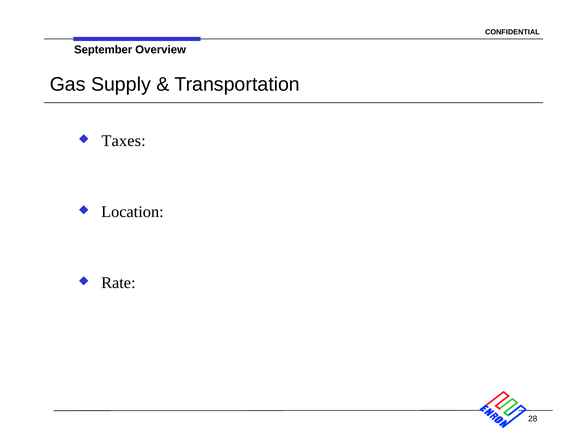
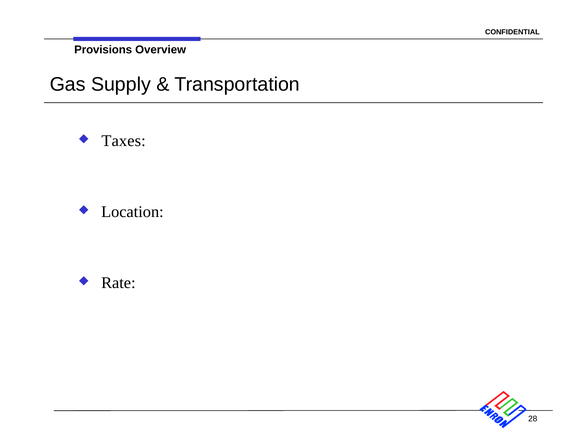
September: September -> Provisions
